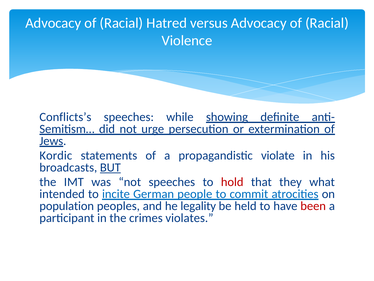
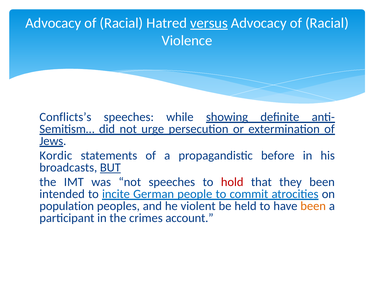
versus underline: none -> present
violate: violate -> before
they what: what -> been
legality: legality -> violent
been at (313, 206) colour: red -> orange
violates: violates -> account
